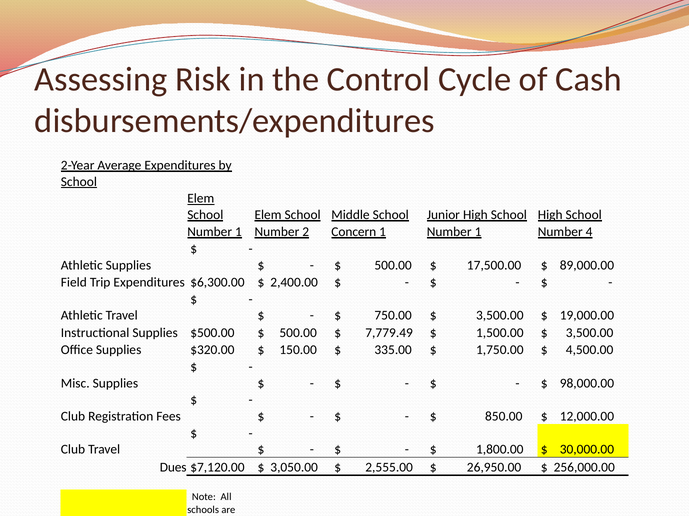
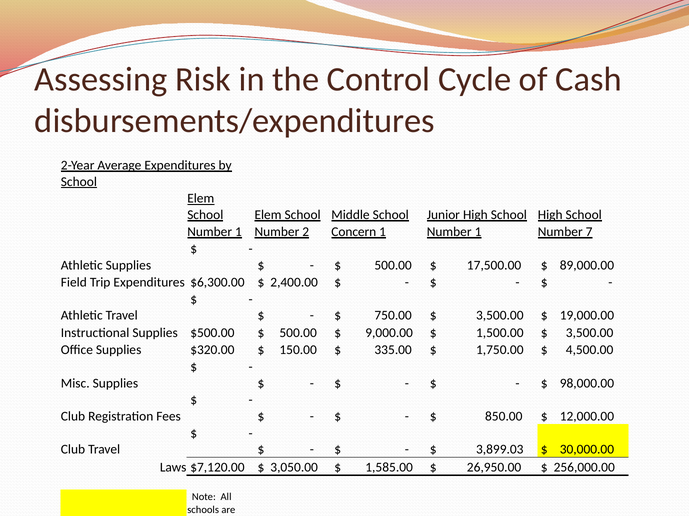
4: 4 -> 7
7,779.49: 7,779.49 -> 9,000.00
1,800.00: 1,800.00 -> 3,899.03
Dues: Dues -> Laws
2,555.00: 2,555.00 -> 1,585.00
